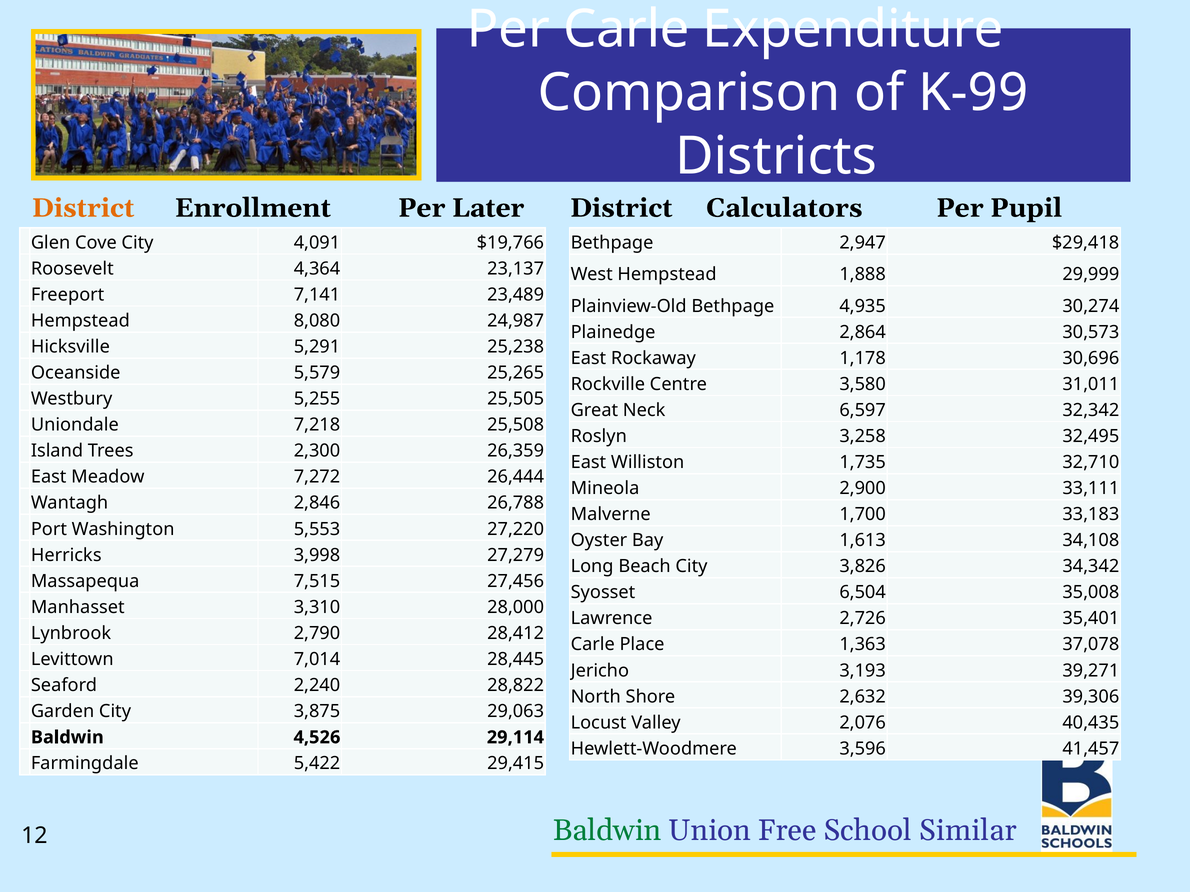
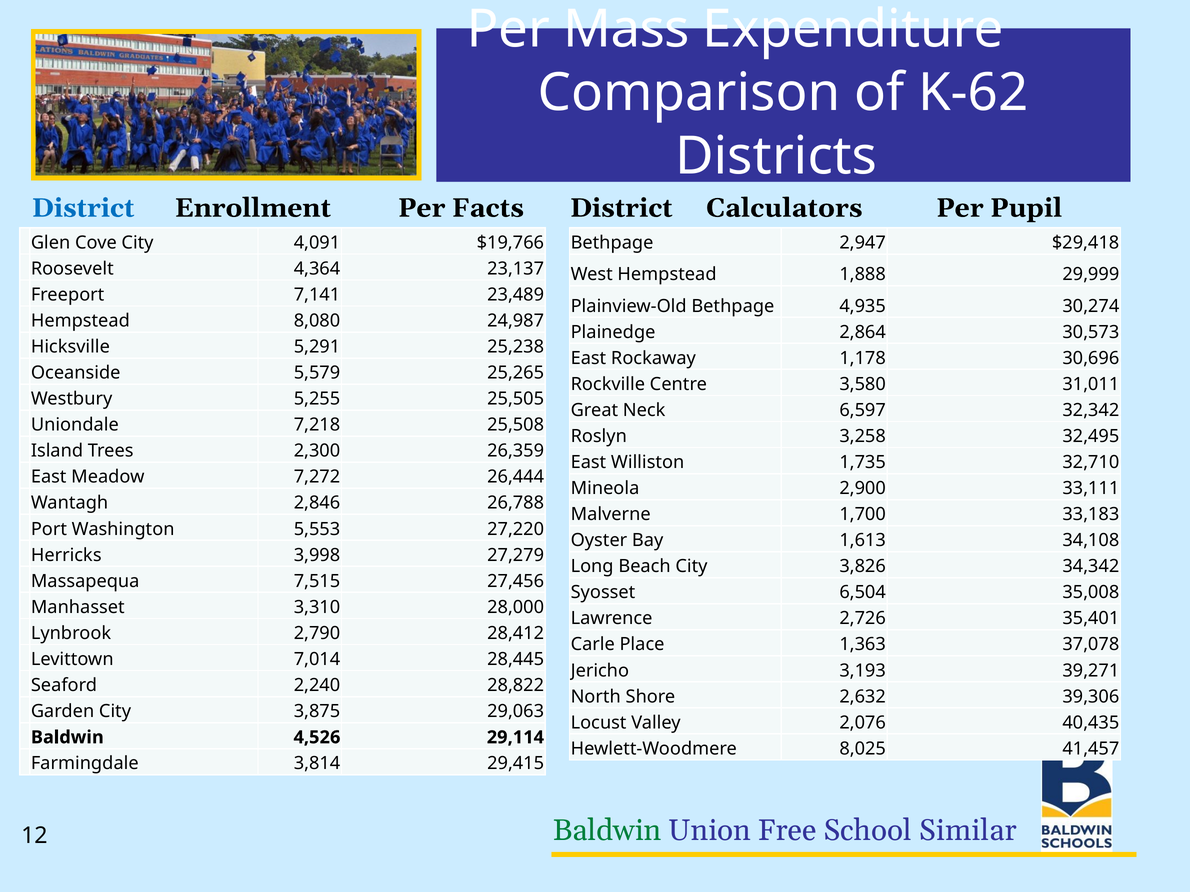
Per Carle: Carle -> Mass
K-99: K-99 -> K-62
District at (83, 208) colour: orange -> blue
Later: Later -> Facts
3,596: 3,596 -> 8,025
5,422: 5,422 -> 3,814
